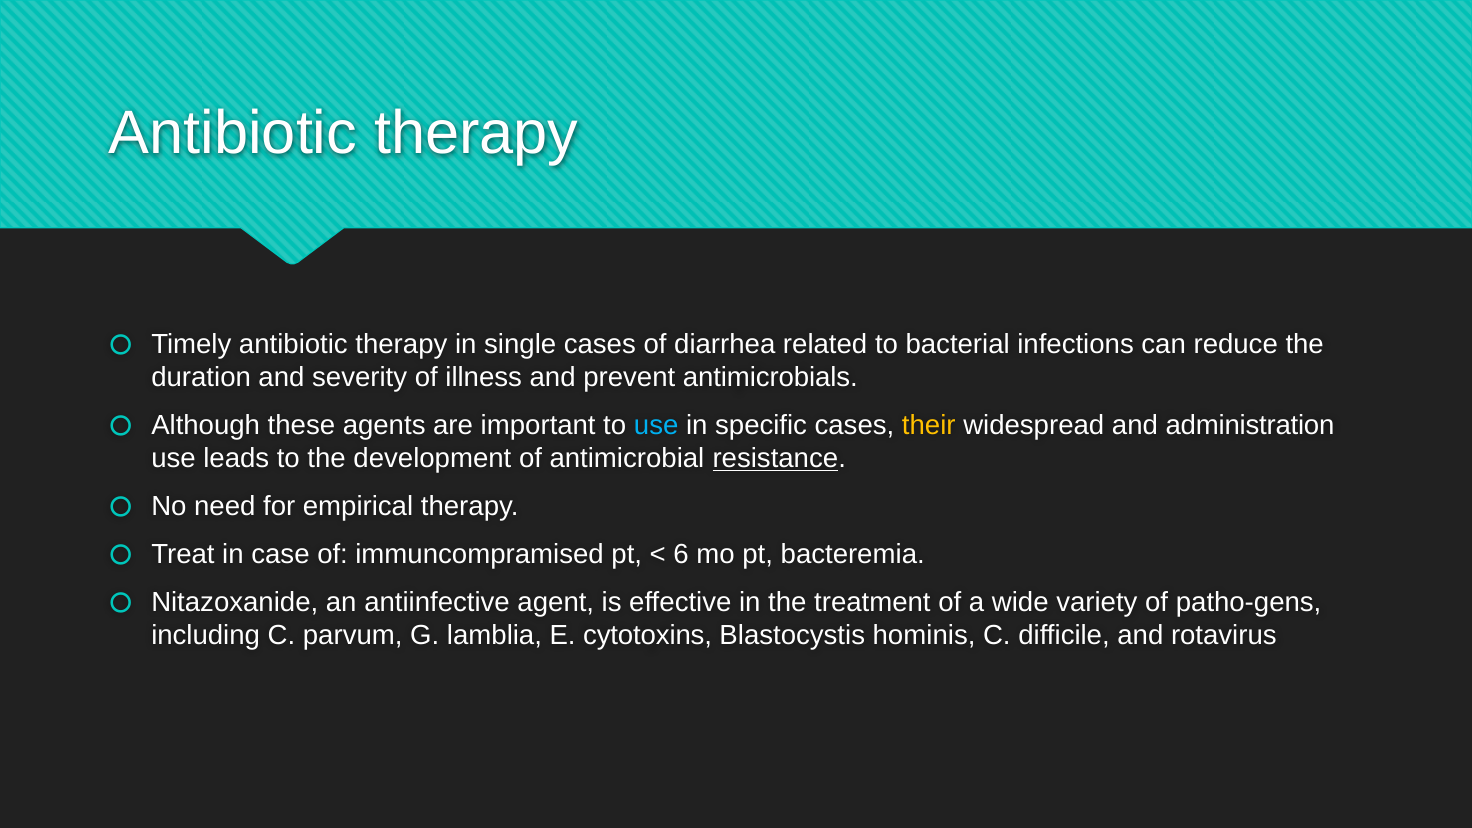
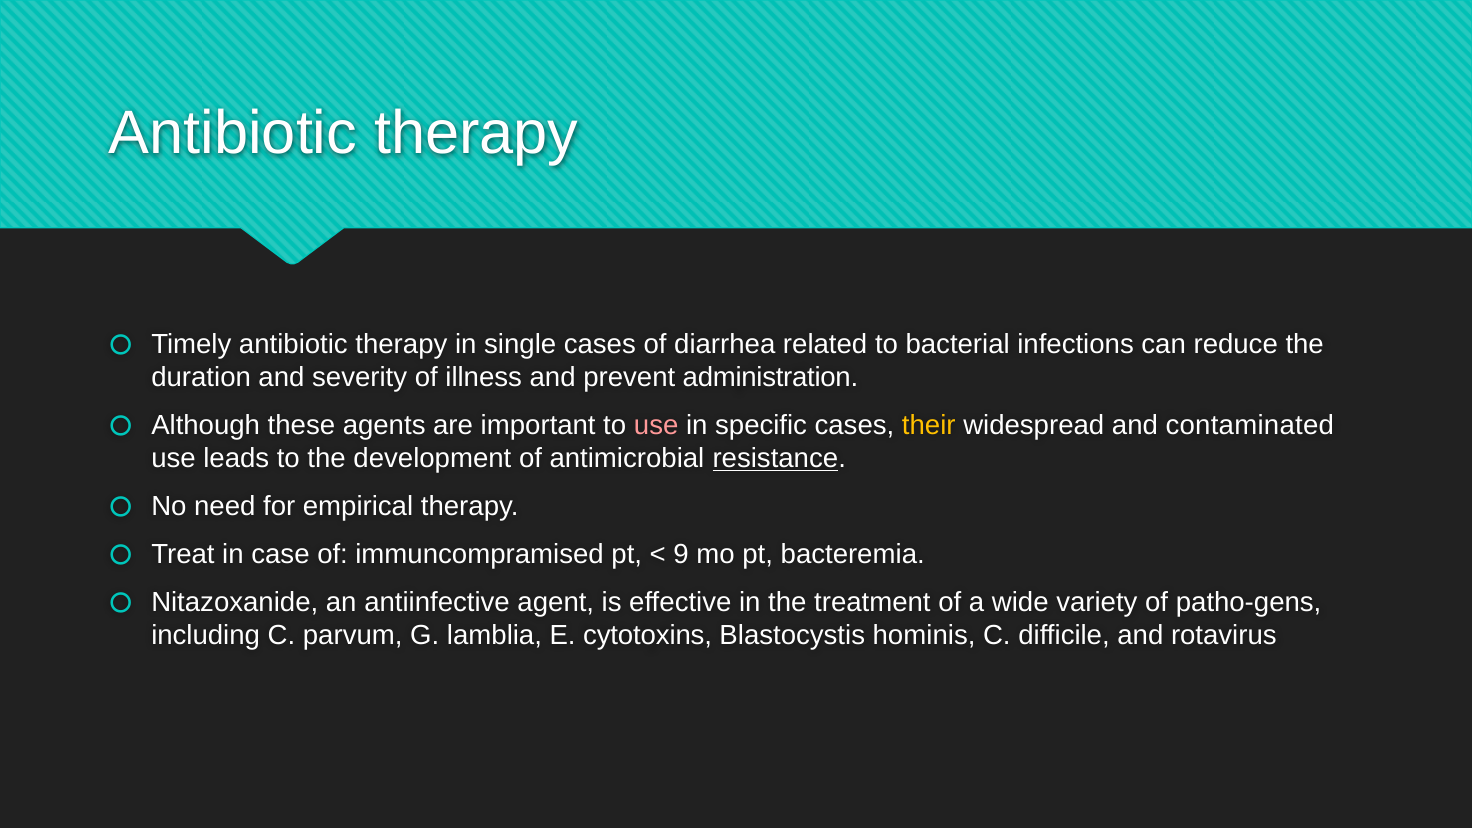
antimicrobials: antimicrobials -> administration
use at (656, 425) colour: light blue -> pink
administration: administration -> contaminated
6: 6 -> 9
